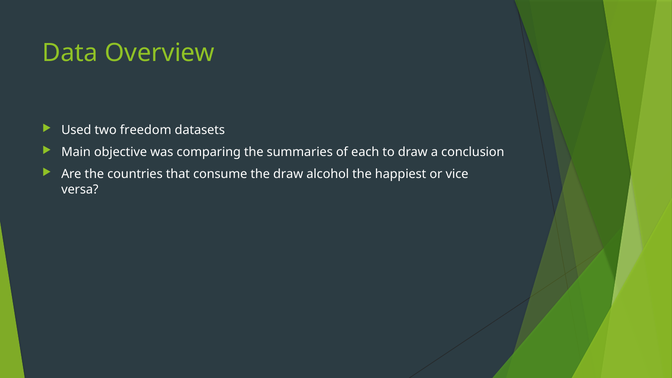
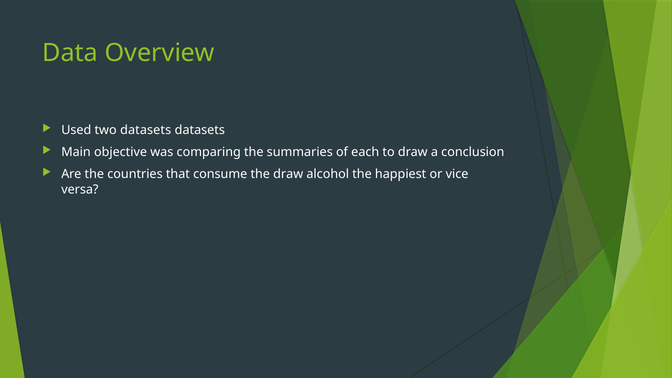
two freedom: freedom -> datasets
